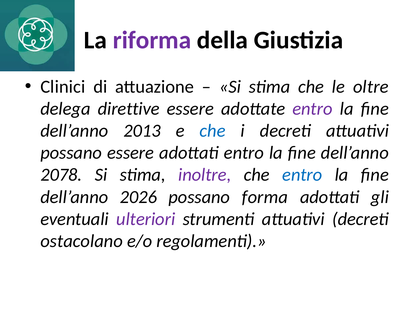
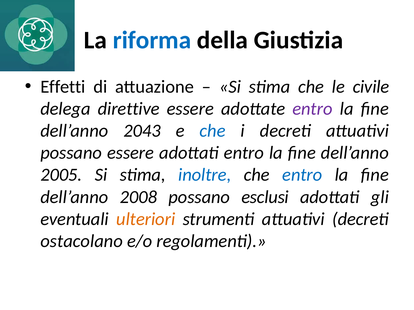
riforma colour: purple -> blue
Clinici: Clinici -> Effetti
oltre: oltre -> civile
2013: 2013 -> 2043
2078: 2078 -> 2005
inoltre colour: purple -> blue
2026: 2026 -> 2008
forma: forma -> esclusi
ulteriori colour: purple -> orange
